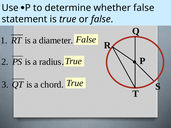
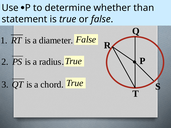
whether false: false -> than
